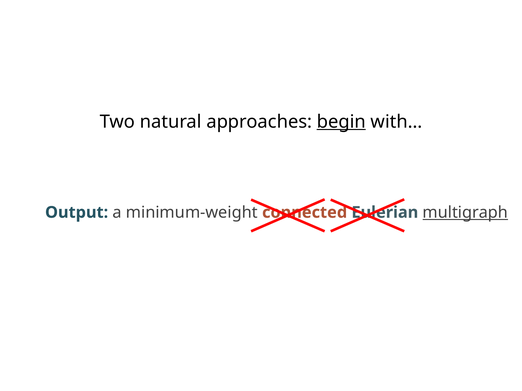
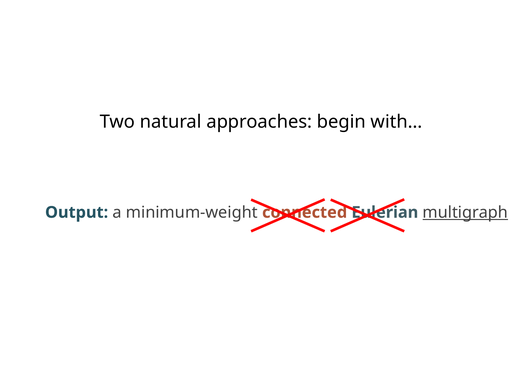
begin underline: present -> none
